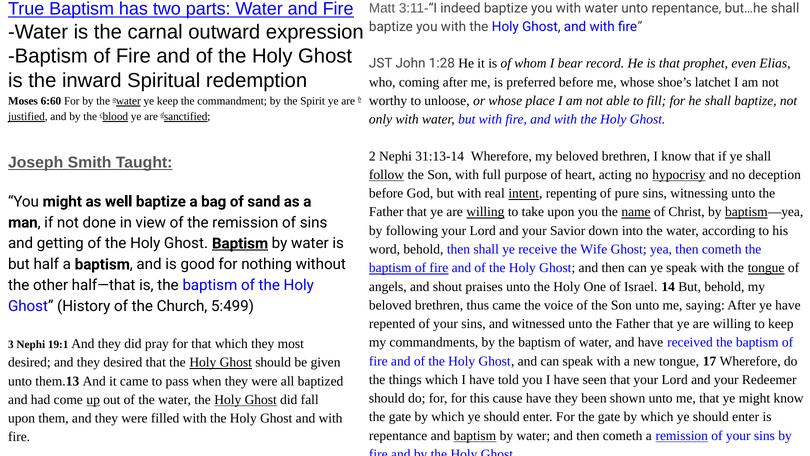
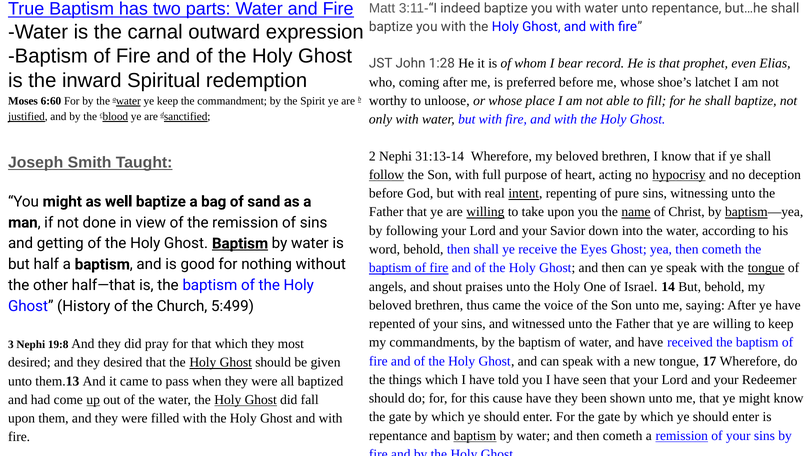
Wife: Wife -> Eyes
19:1: 19:1 -> 19:8
